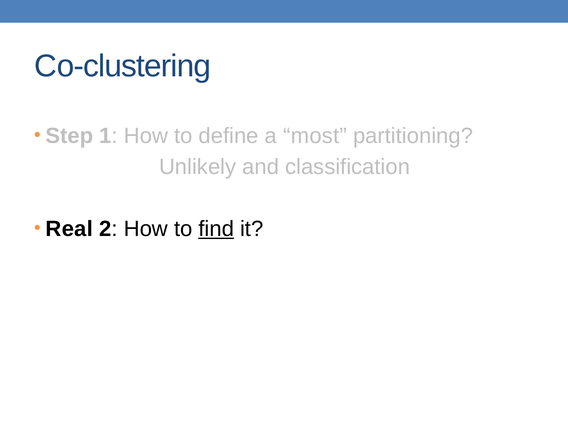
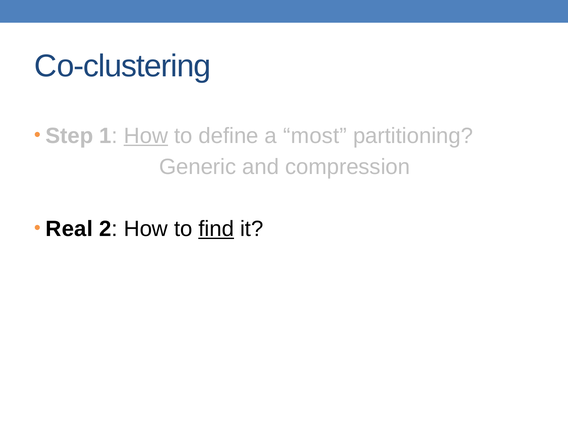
How at (146, 136) underline: none -> present
Unlikely: Unlikely -> Generic
classification: classification -> compression
